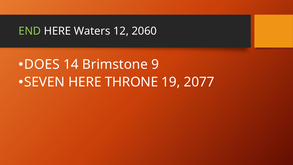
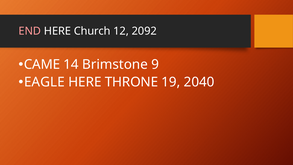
END colour: light green -> pink
Waters: Waters -> Church
2060: 2060 -> 2092
DOES: DOES -> CAME
SEVEN: SEVEN -> EAGLE
2077: 2077 -> 2040
